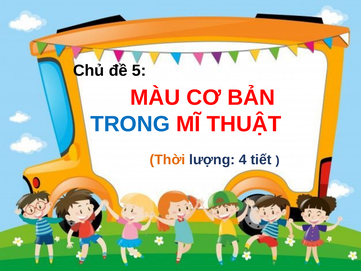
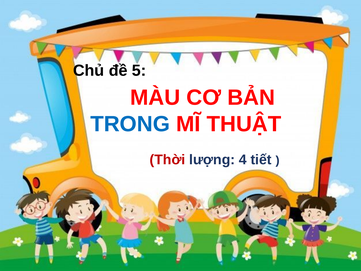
Thời colour: orange -> red
